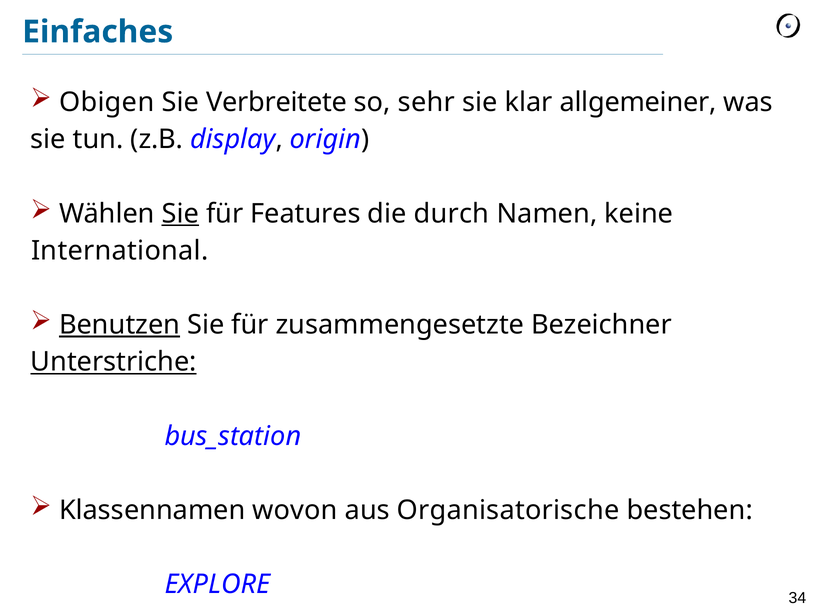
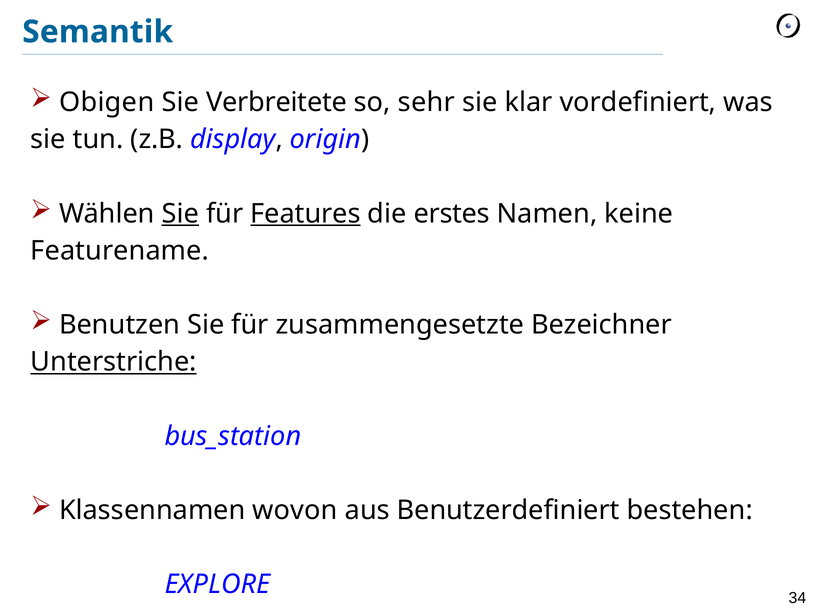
Einfaches: Einfaches -> Semantik
allgemeiner: allgemeiner -> vordefiniert
Features underline: none -> present
durch: durch -> erstes
International: International -> Featurename
Benutzen underline: present -> none
Organisatorische: Organisatorische -> Benutzerdefiniert
